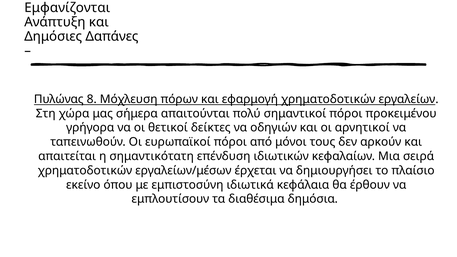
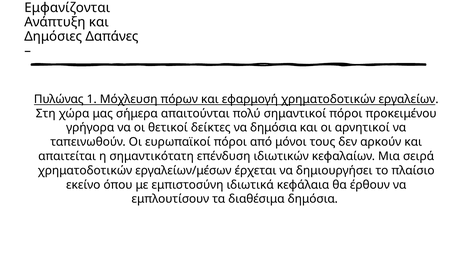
8: 8 -> 1
να οδηγιών: οδηγιών -> δημόσια
